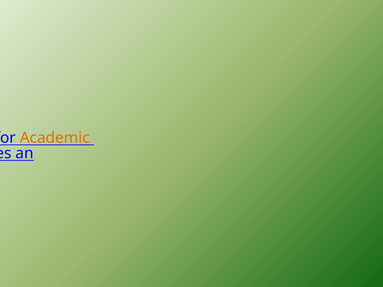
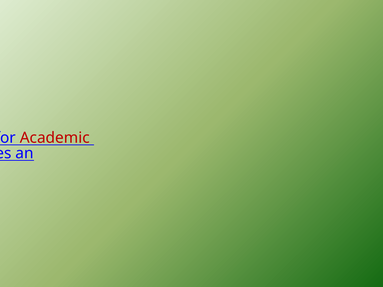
Academic colour: orange -> red
